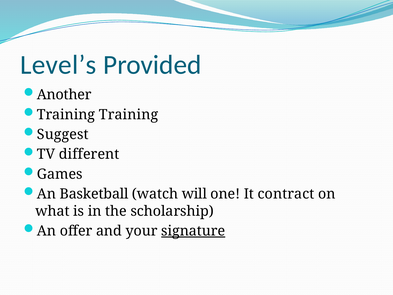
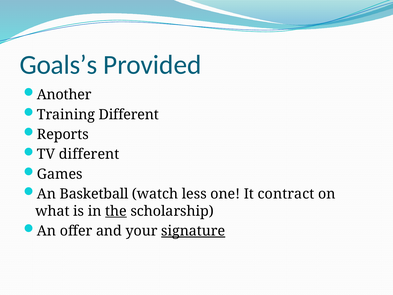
Level’s: Level’s -> Goals’s
Training Training: Training -> Different
Suggest: Suggest -> Reports
will: will -> less
the underline: none -> present
